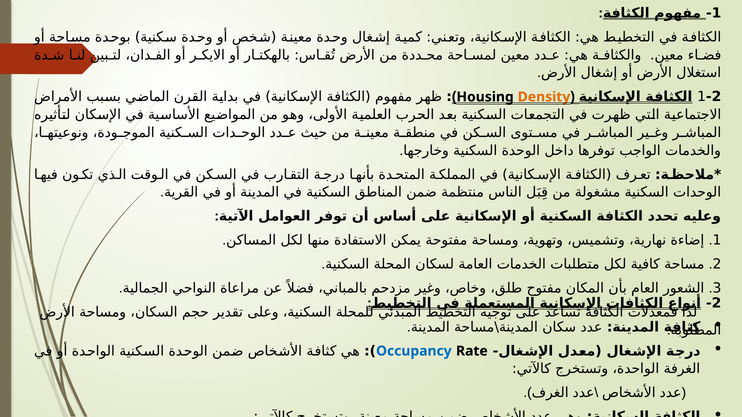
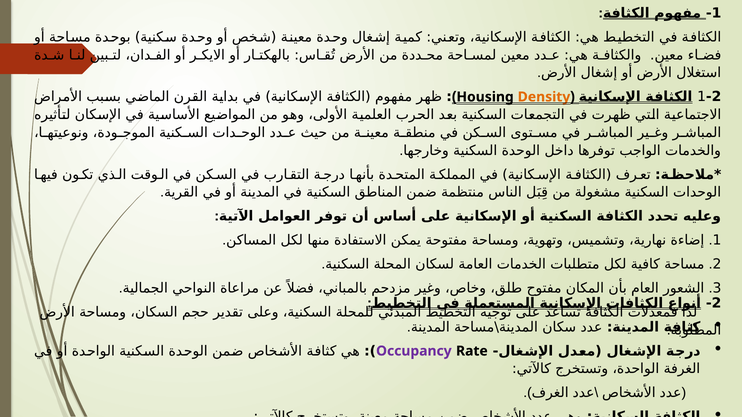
Occupancy colour: blue -> purple
